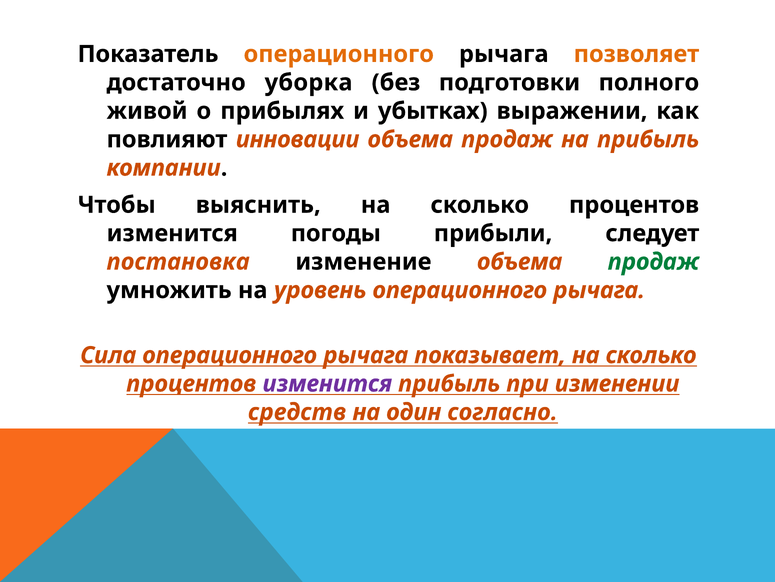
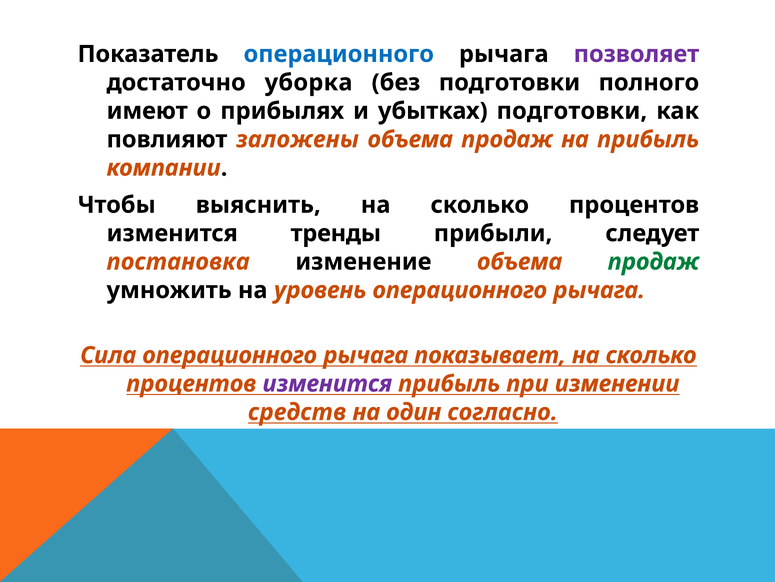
операционного at (339, 54) colour: orange -> blue
позволяет colour: orange -> purple
живой: живой -> имеют
убытках выражении: выражении -> подготовки
инновации: инновации -> заложены
погоды: погоды -> тренды
